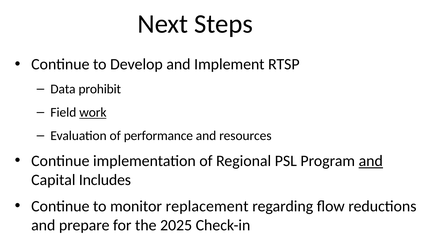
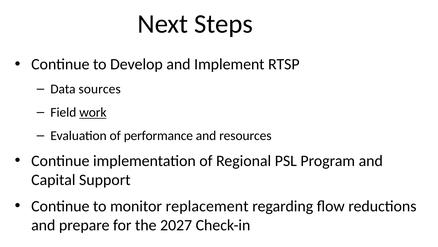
prohibit: prohibit -> sources
and at (371, 161) underline: present -> none
Includes: Includes -> Support
2025: 2025 -> 2027
